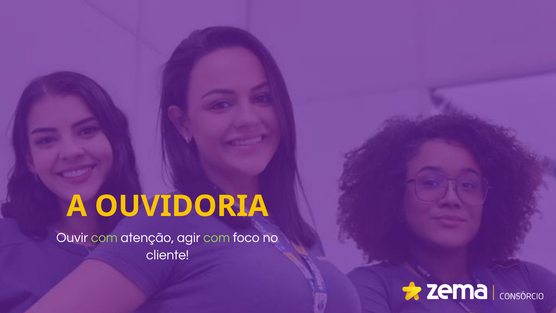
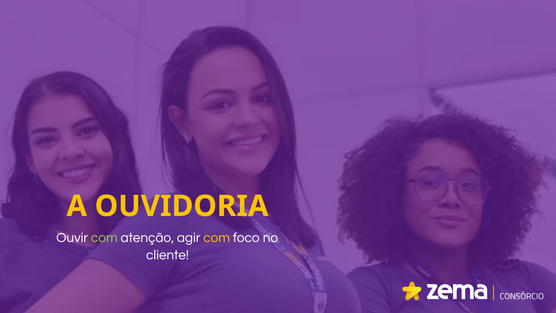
com at (217, 237) colour: light green -> yellow
